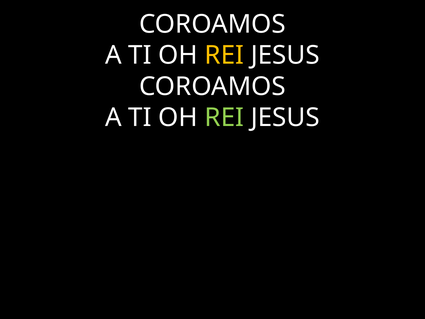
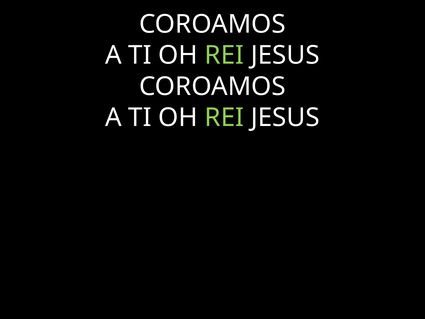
REI at (224, 55) colour: yellow -> light green
